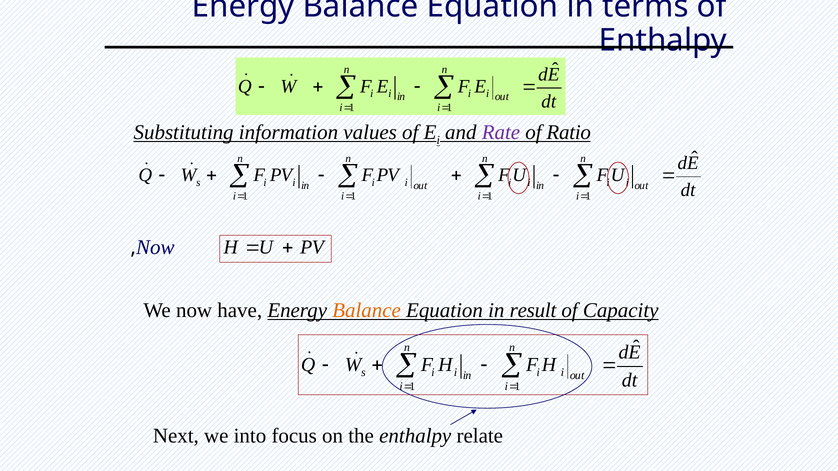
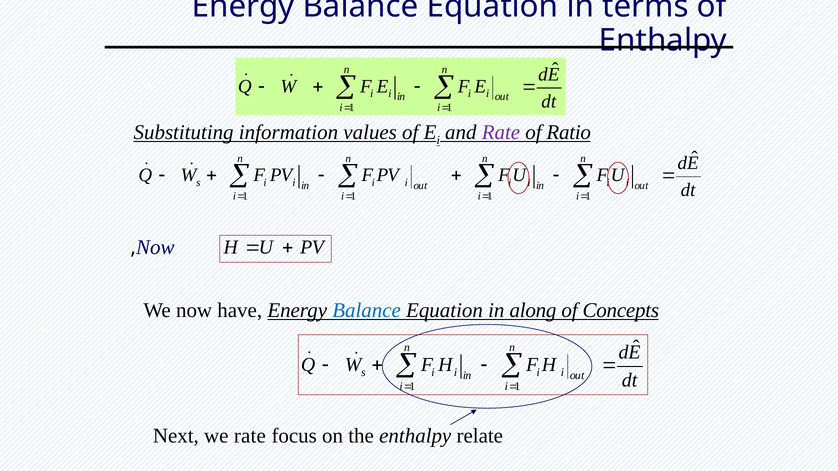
Balance at (367, 310) colour: orange -> blue
result: result -> along
Capacity: Capacity -> Concepts
we into: into -> rate
